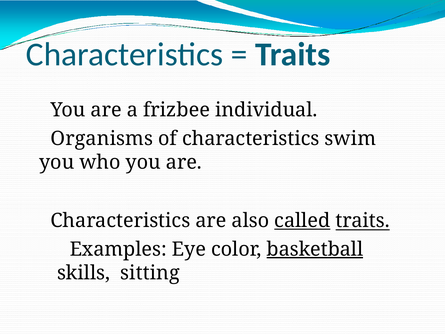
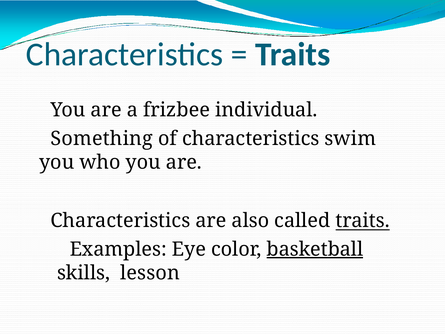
Organisms: Organisms -> Something
called underline: present -> none
sitting: sitting -> lesson
